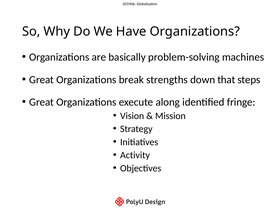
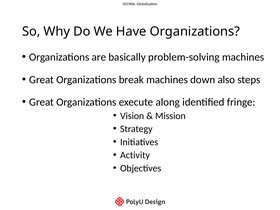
break strengths: strengths -> machines
that: that -> also
